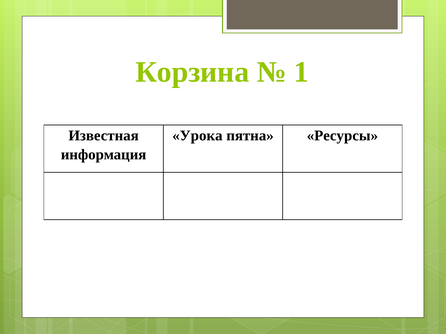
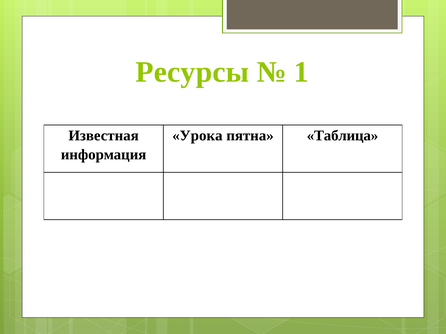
Корзина: Корзина -> Ресурсы
Ресурсы: Ресурсы -> Таблица
